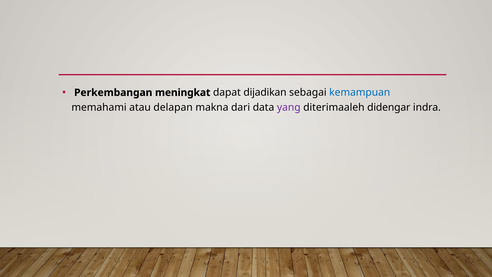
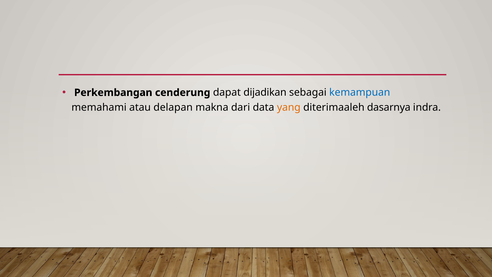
meningkat: meningkat -> cenderung
yang colour: purple -> orange
didengar: didengar -> dasarnya
